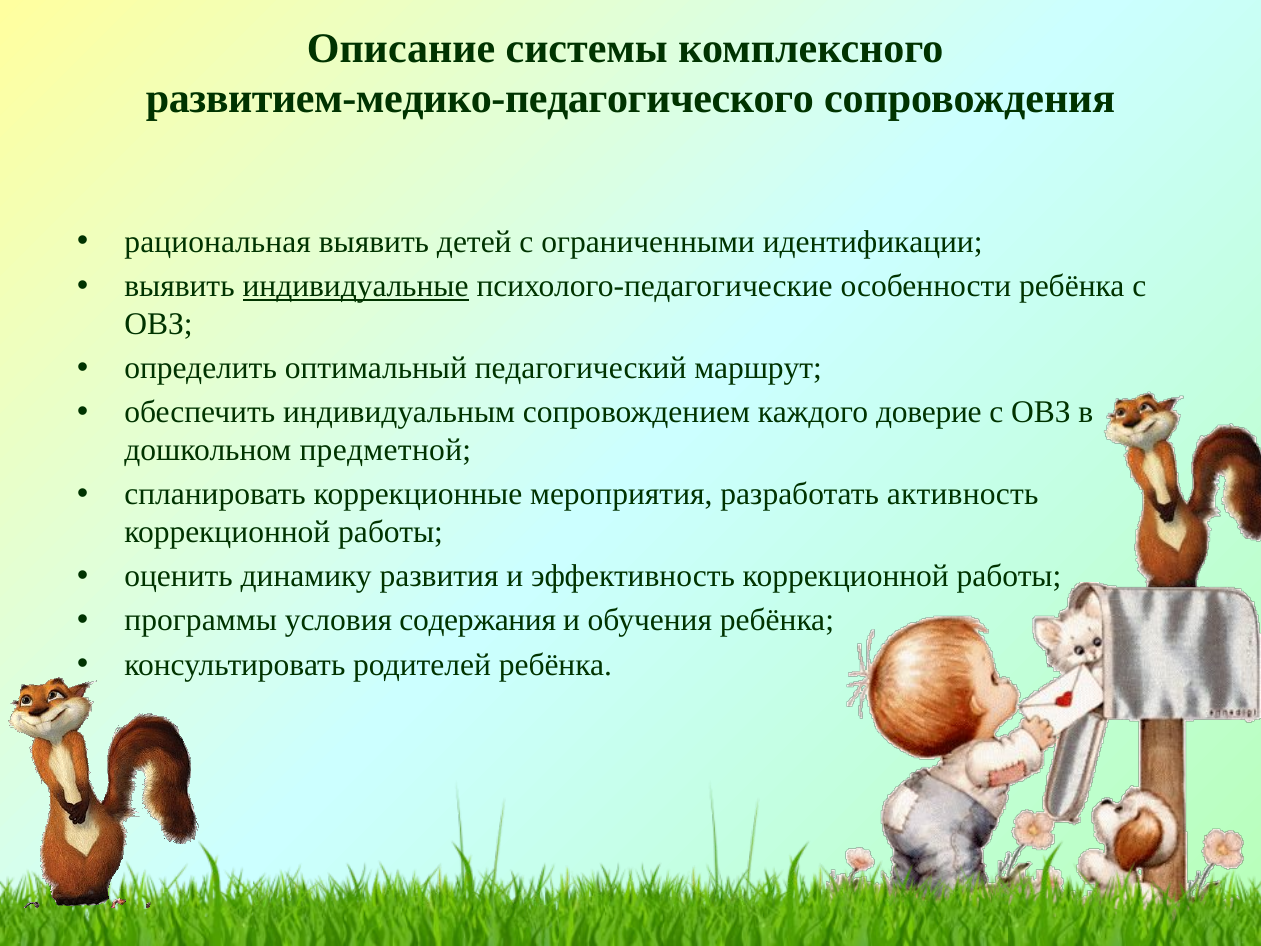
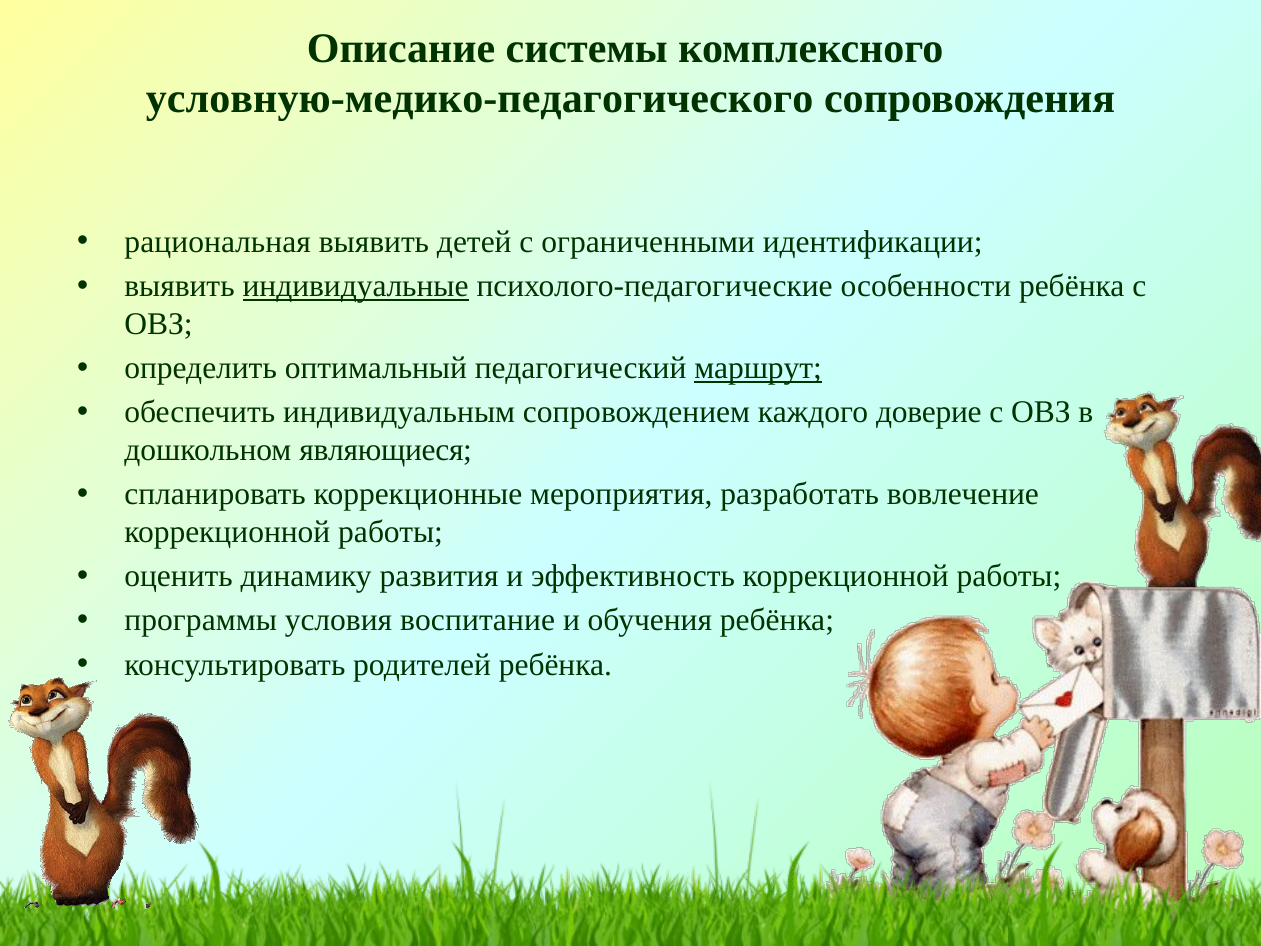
развитием-медико-педагогического: развитием-медико-педагогического -> условную-медико-педагогического
маршрут underline: none -> present
предметной: предметной -> являющиеся
активность: активность -> вовлечение
содержания: содержания -> воспитание
